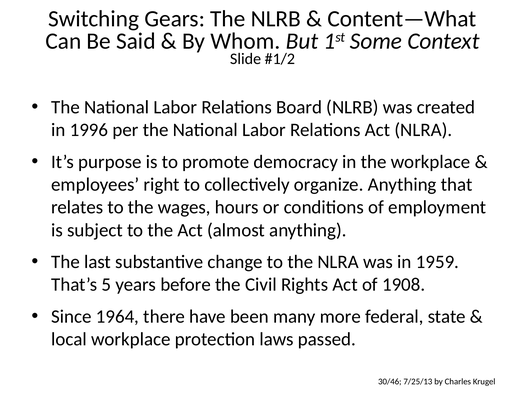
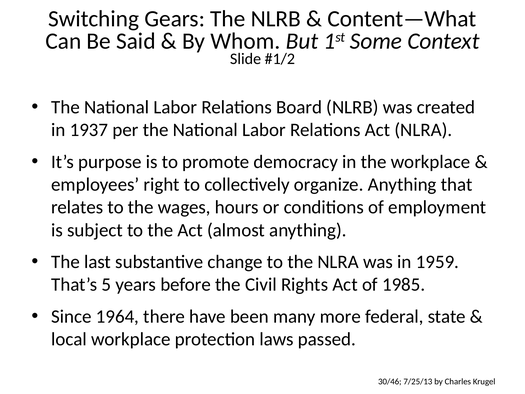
1996: 1996 -> 1937
1908: 1908 -> 1985
